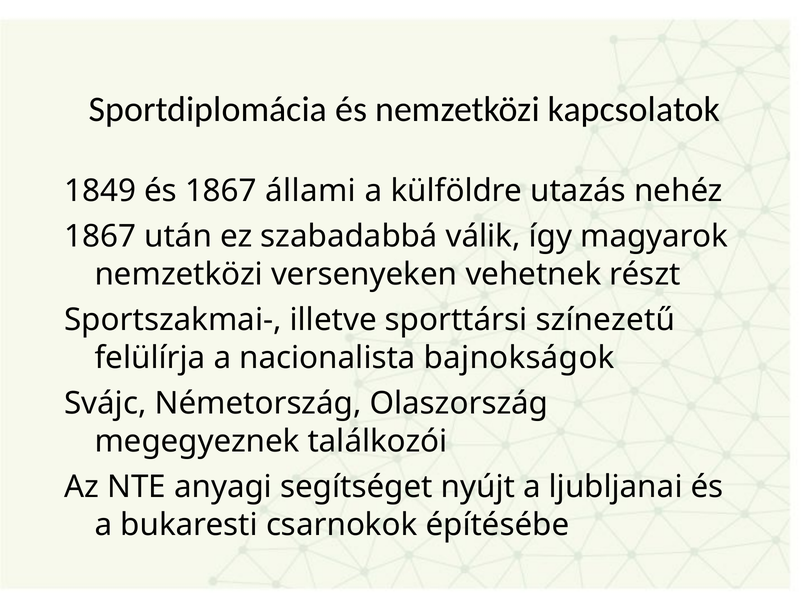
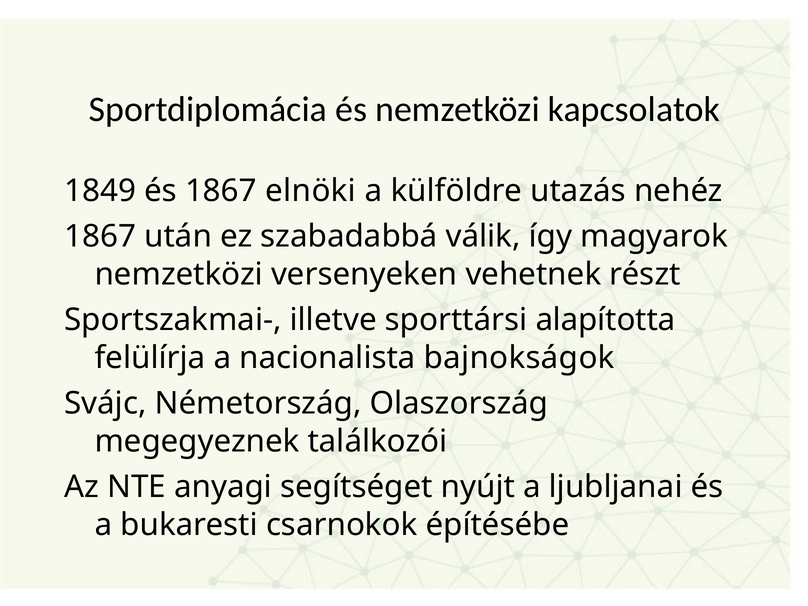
állami: állami -> elnöki
színezetű: színezetű -> alapította
